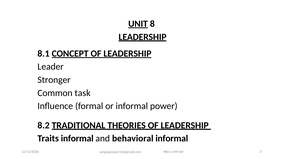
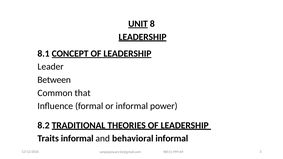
Stronger: Stronger -> Between
task: task -> that
